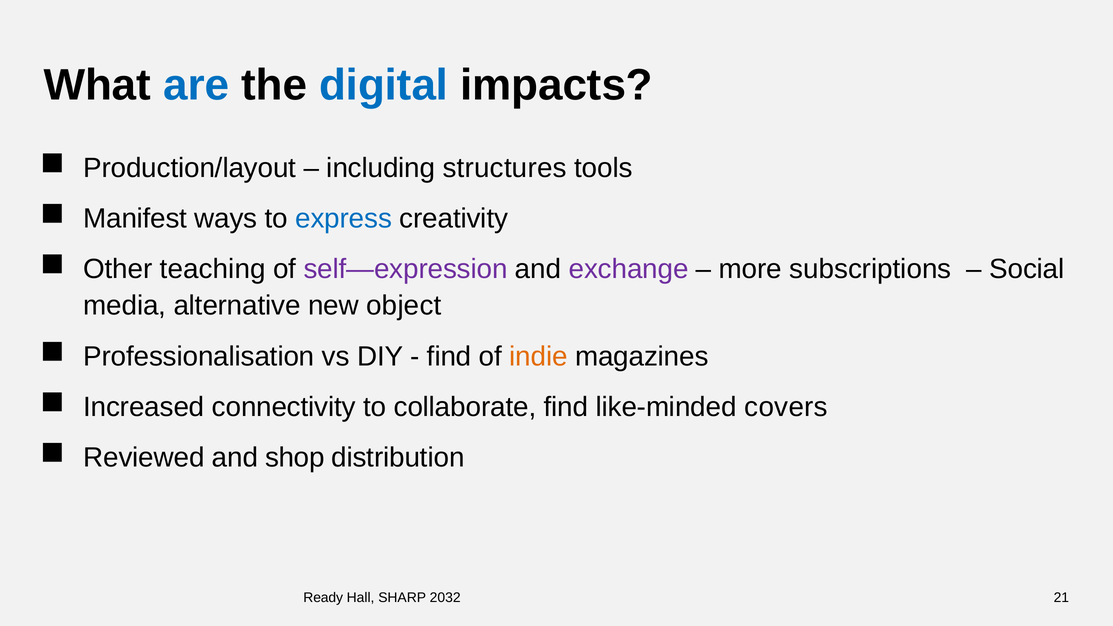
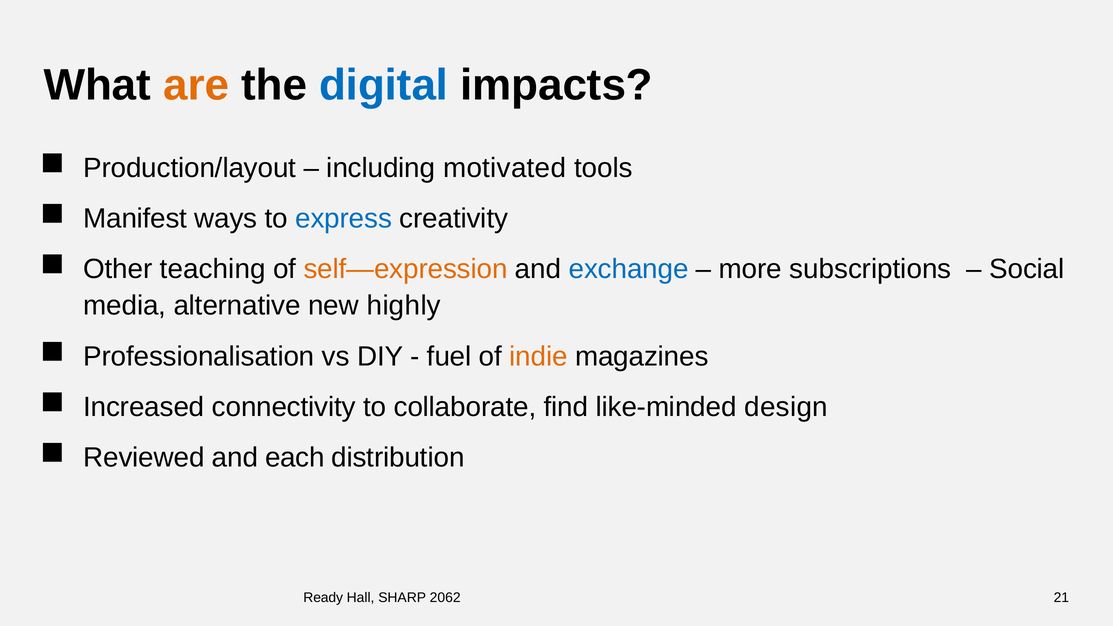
are colour: blue -> orange
structures: structures -> motivated
self—expression colour: purple -> orange
exchange colour: purple -> blue
object: object -> highly
find at (449, 356): find -> fuel
covers: covers -> design
shop: shop -> each
2032: 2032 -> 2062
